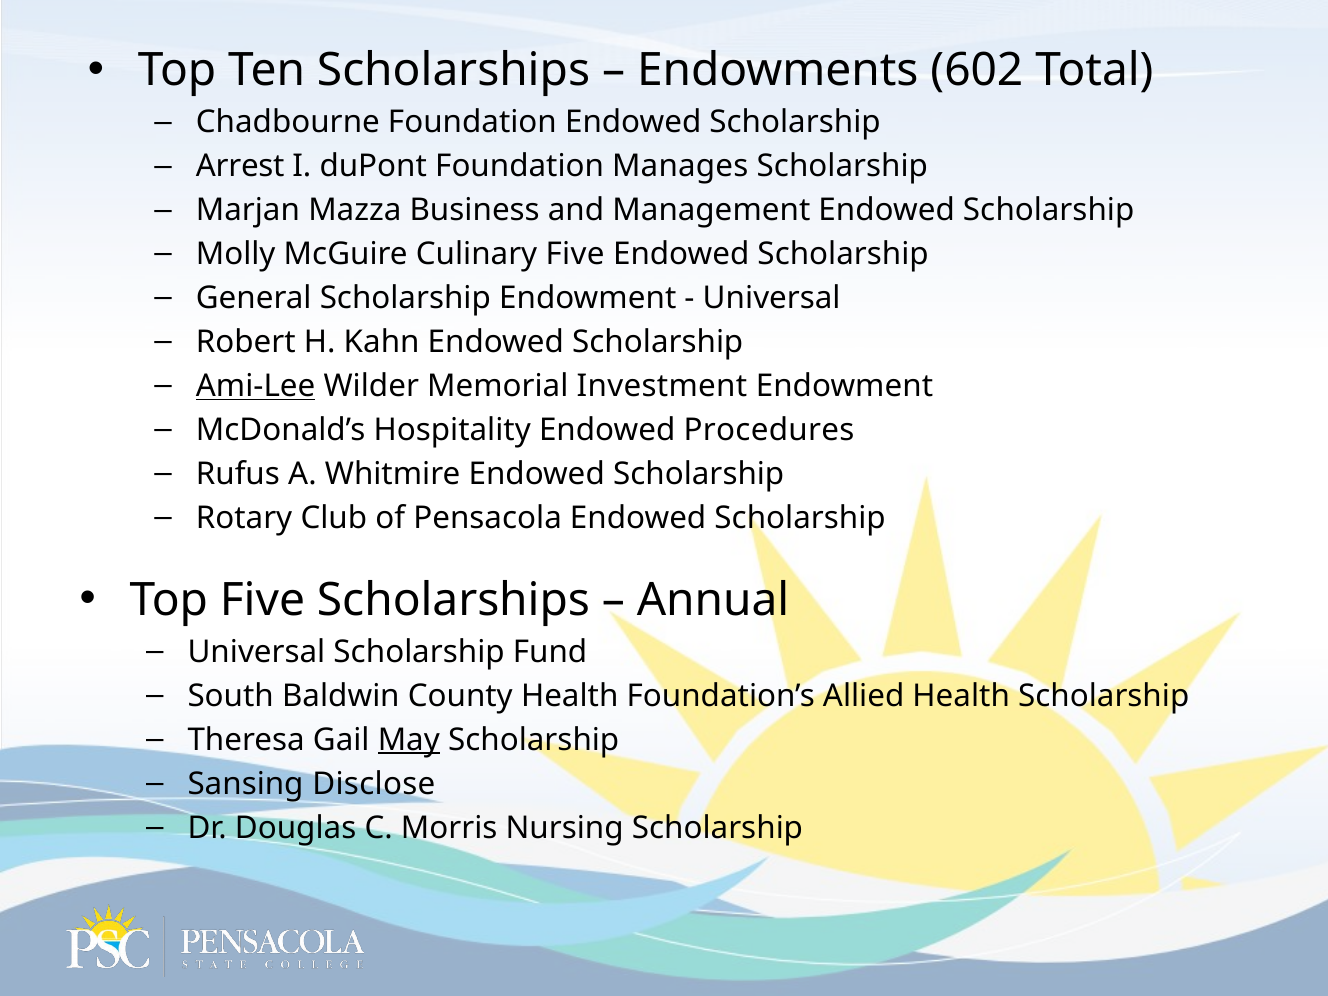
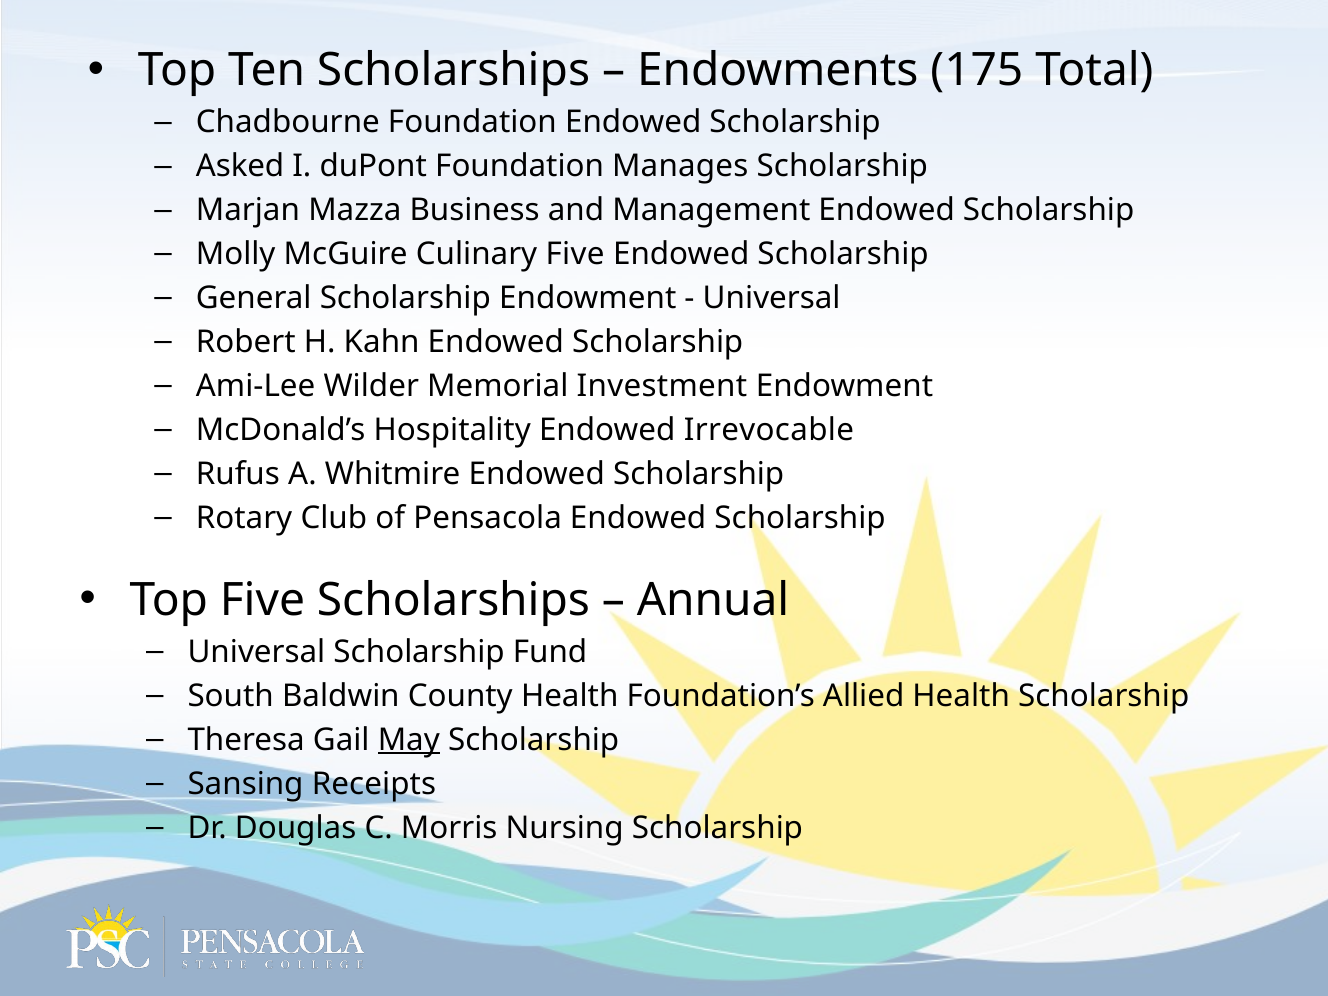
602: 602 -> 175
Arrest: Arrest -> Asked
Ami-Lee underline: present -> none
Procedures: Procedures -> Irrevocable
Disclose: Disclose -> Receipts
